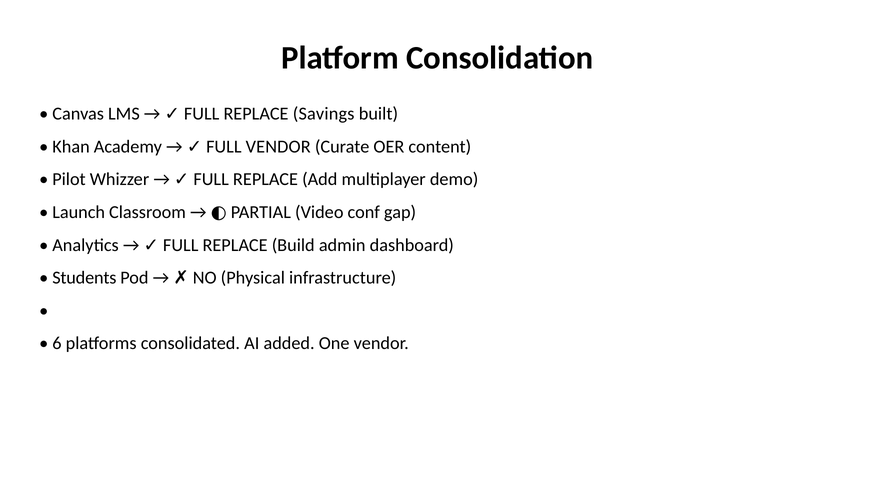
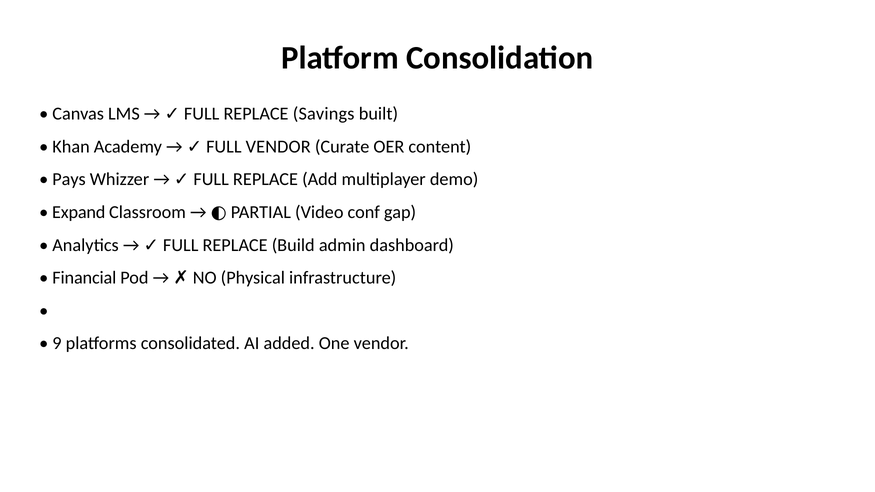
Pilot: Pilot -> Pays
Launch: Launch -> Expand
Students: Students -> Financial
6: 6 -> 9
